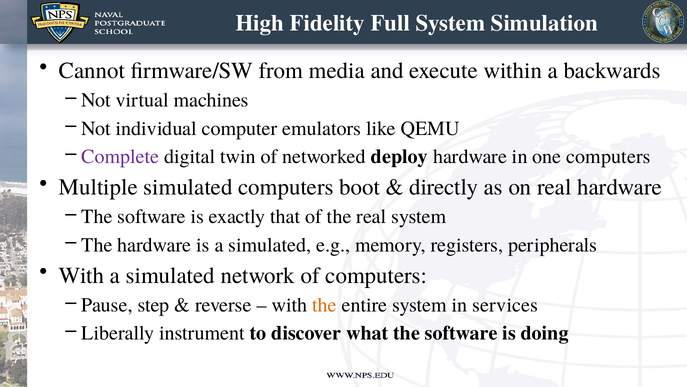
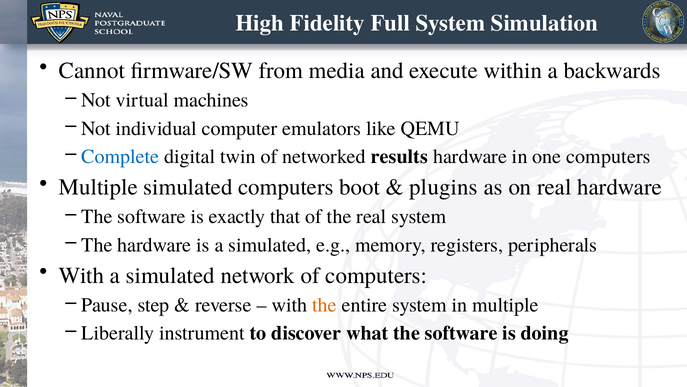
Complete colour: purple -> blue
deploy: deploy -> results
directly: directly -> plugins
in services: services -> multiple
